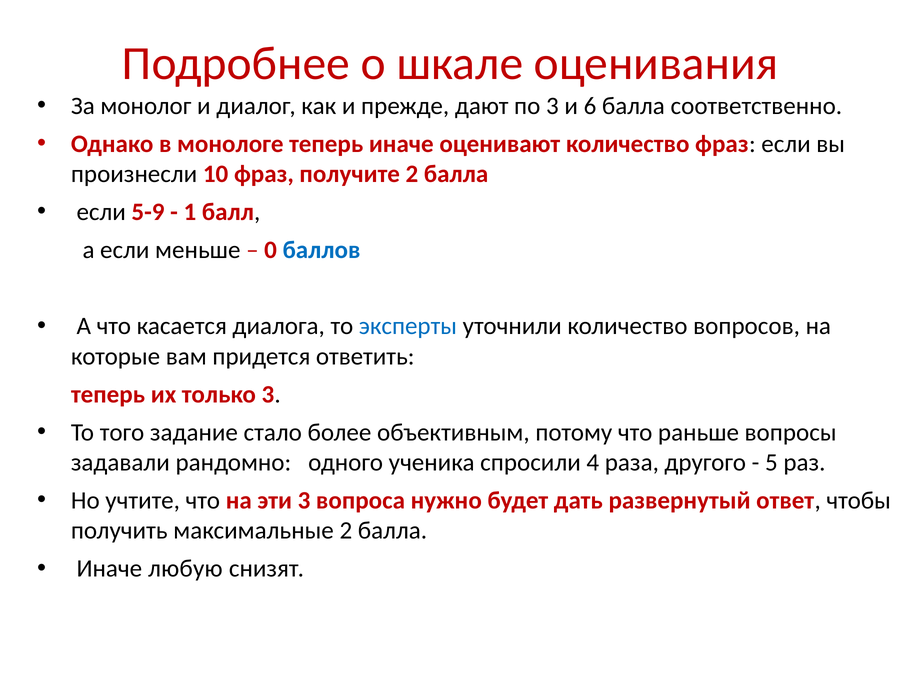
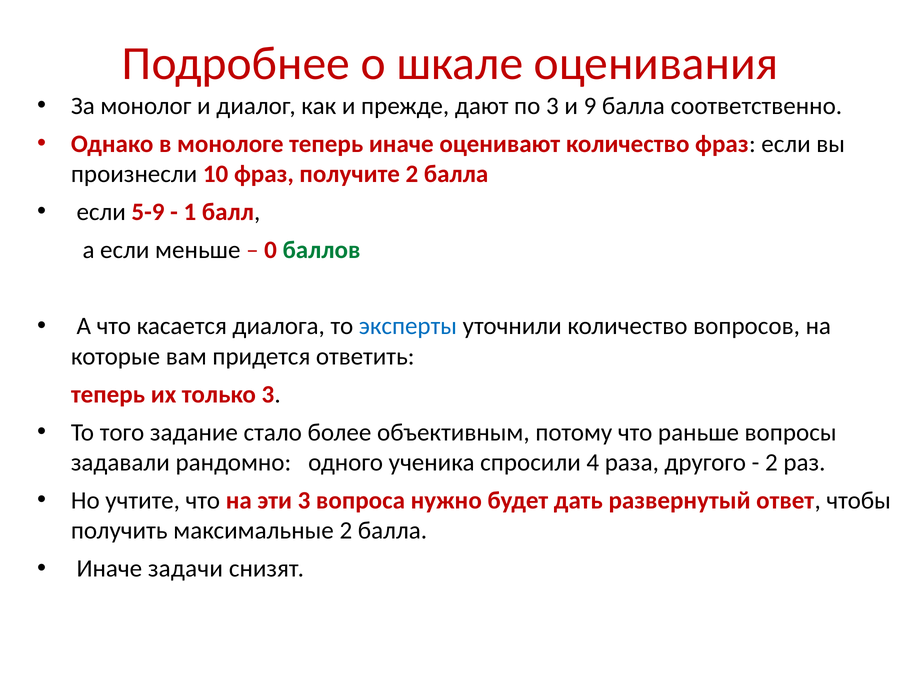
6: 6 -> 9
баллов colour: blue -> green
5 at (771, 462): 5 -> 2
любую: любую -> задачи
